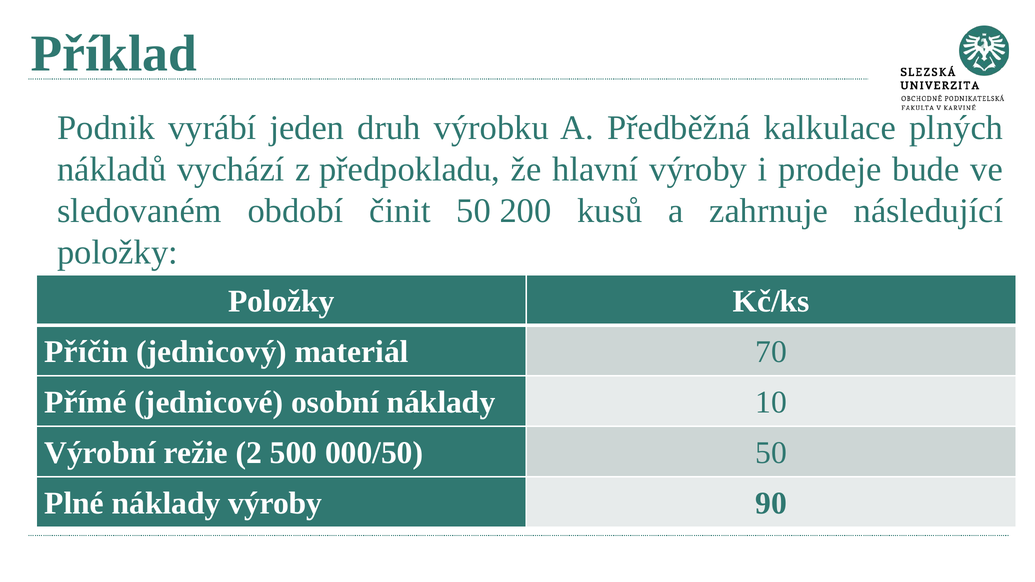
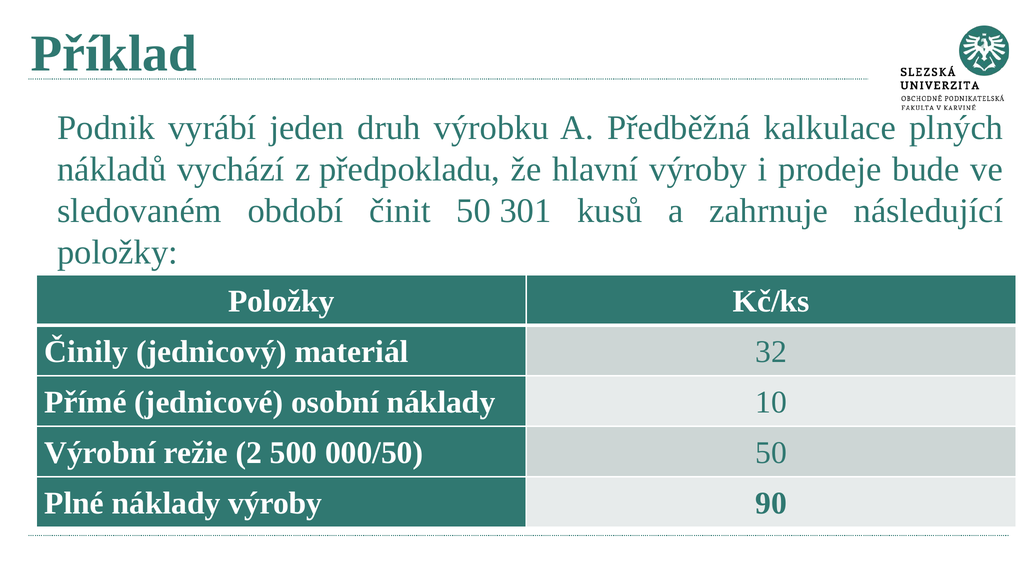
200: 200 -> 301
Příčin: Příčin -> Činily
70: 70 -> 32
